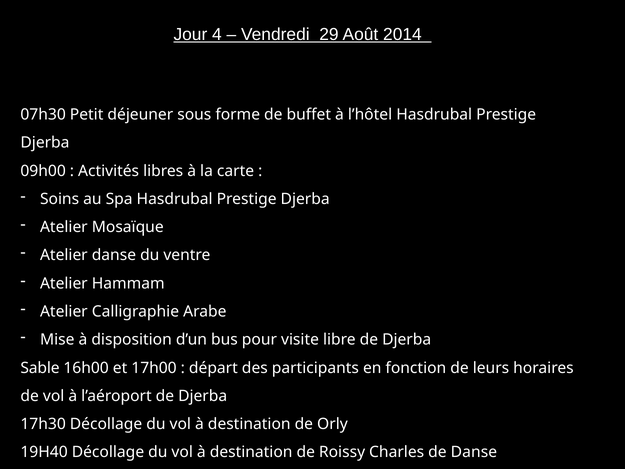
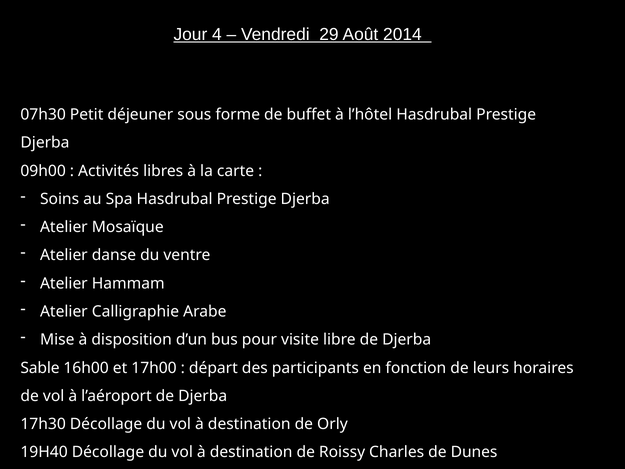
de Danse: Danse -> Dunes
